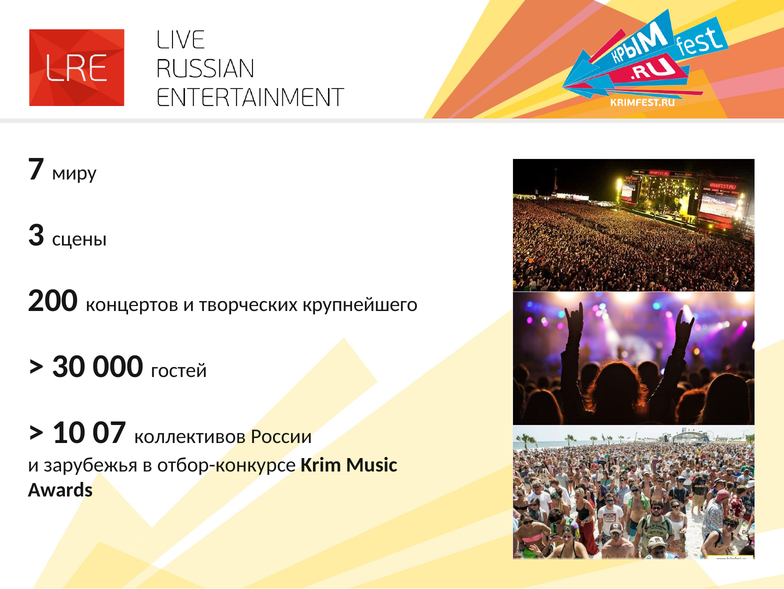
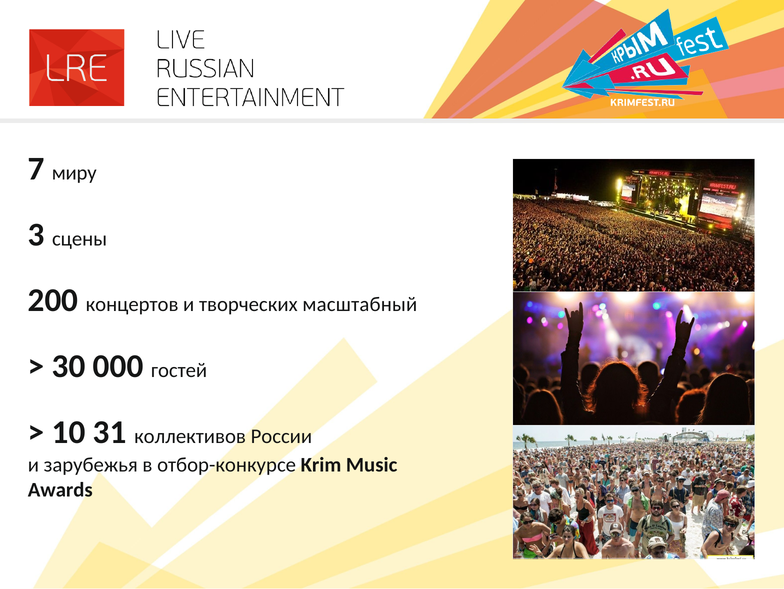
крупнейшего: крупнейшего -> масштабный
07: 07 -> 31
